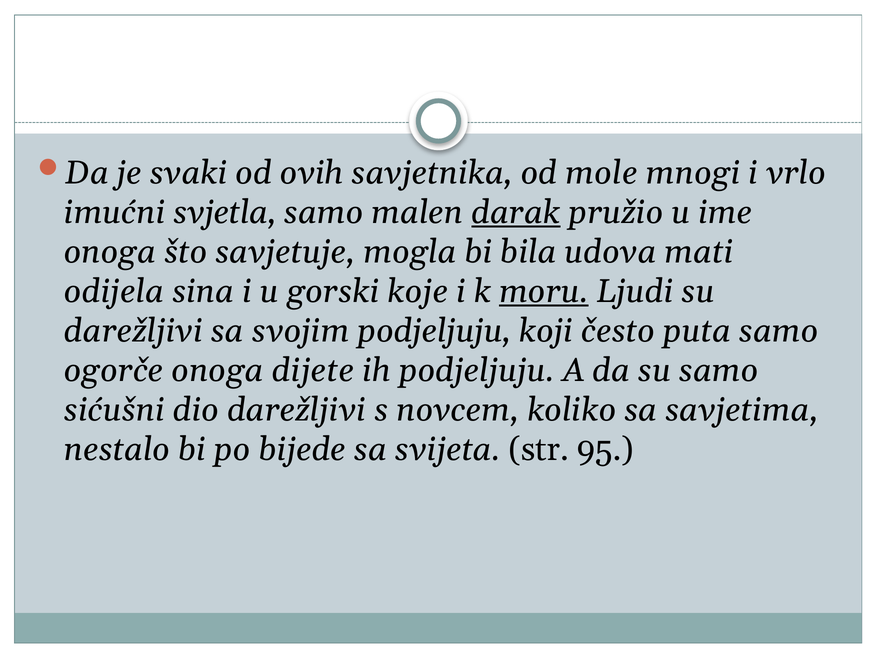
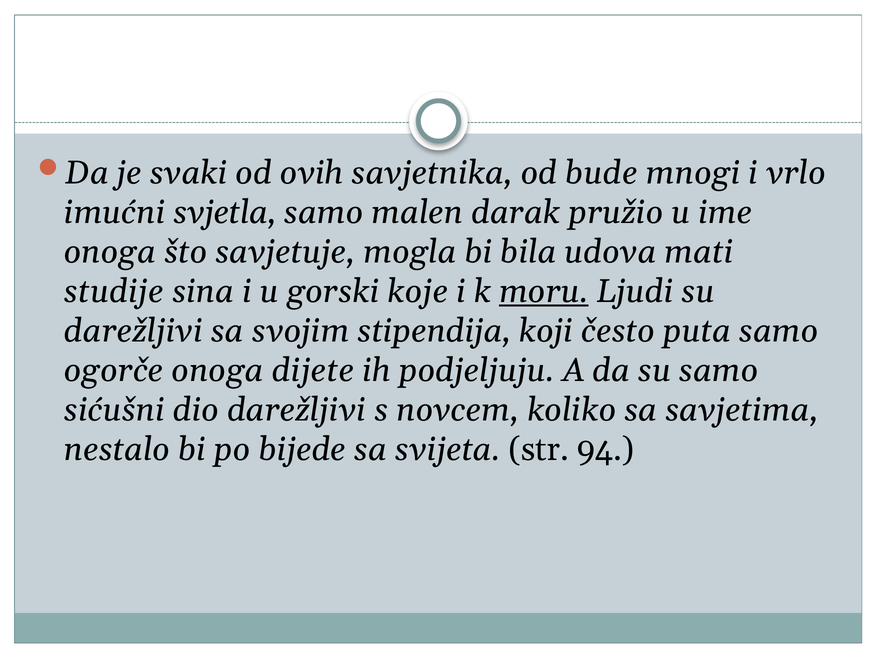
mole: mole -> bude
darak underline: present -> none
odijela: odijela -> studije
svojim podjeljuju: podjeljuju -> stipendija
95: 95 -> 94
